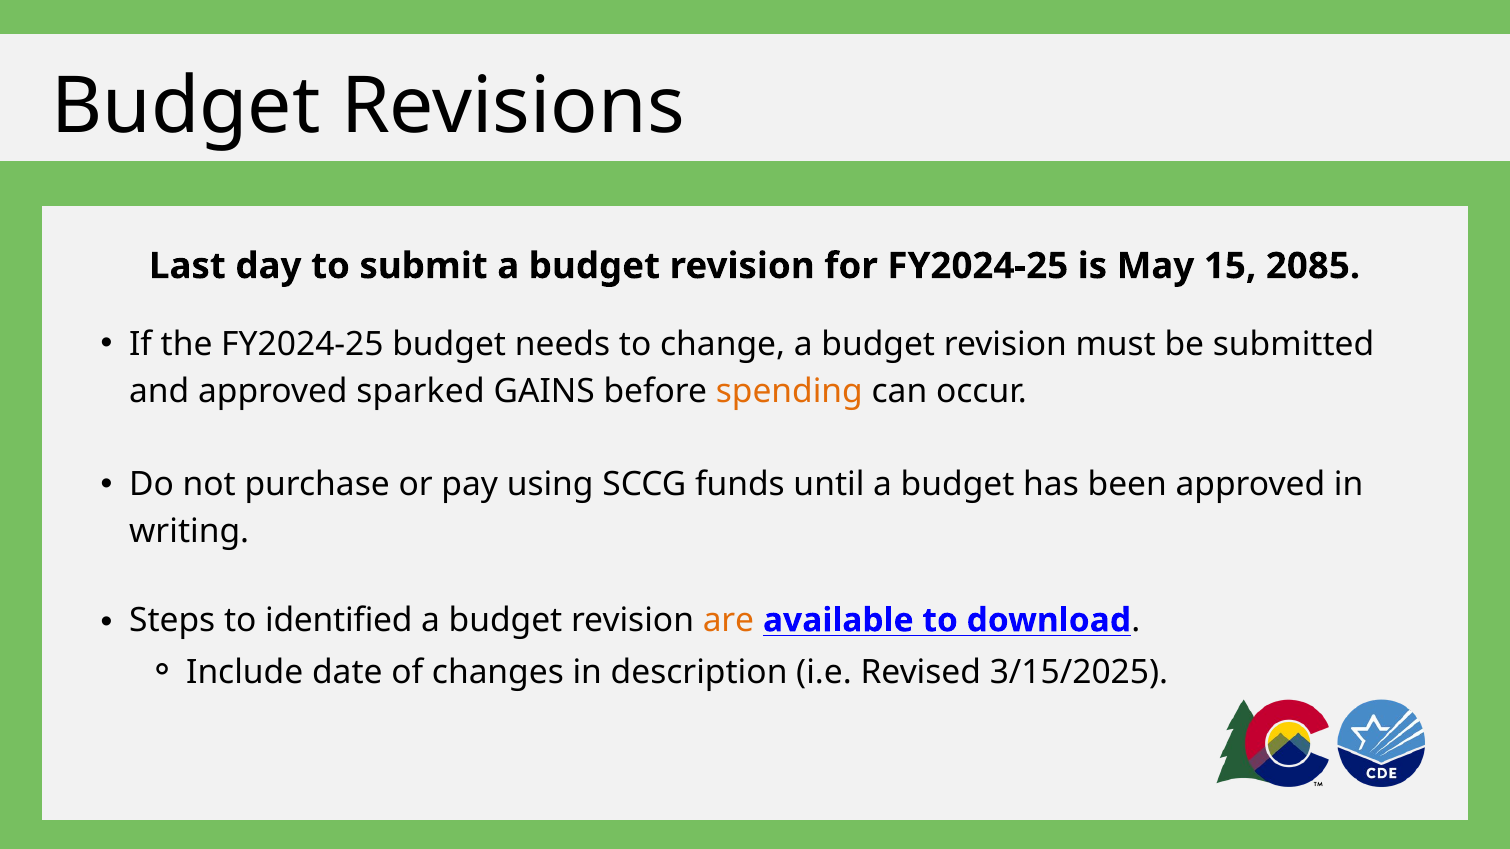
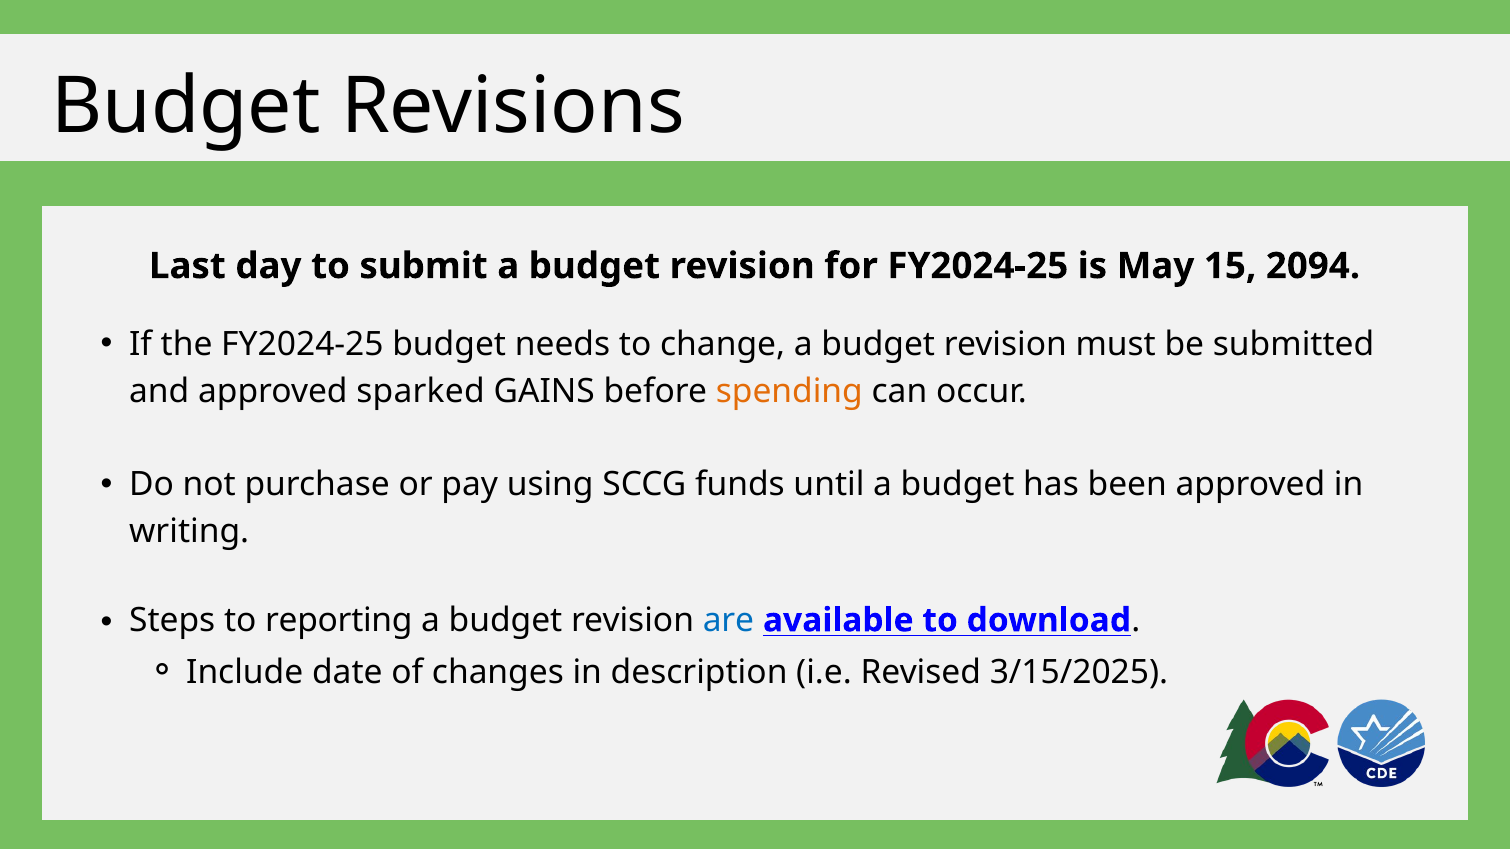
2085: 2085 -> 2094
identified: identified -> reporting
are colour: orange -> blue
